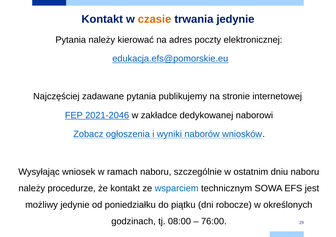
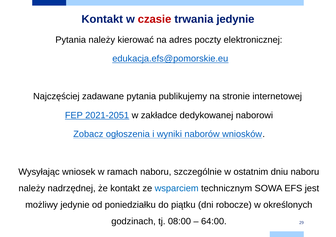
czasie colour: orange -> red
2021-2046: 2021-2046 -> 2021-2051
procedurze: procedurze -> nadrzędnej
76:00: 76:00 -> 64:00
